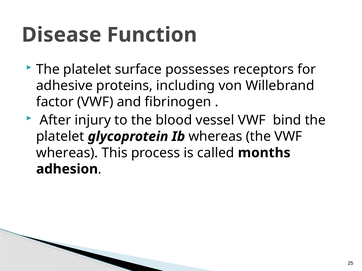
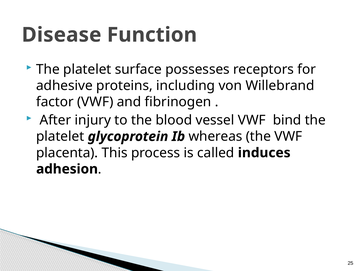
whereas at (67, 153): whereas -> placenta
months: months -> induces
